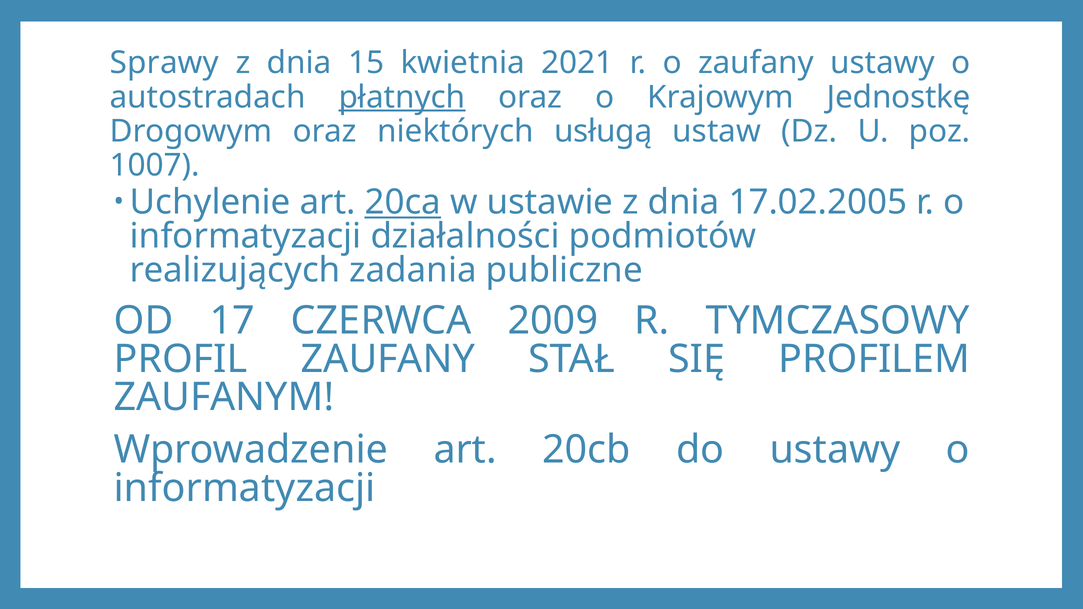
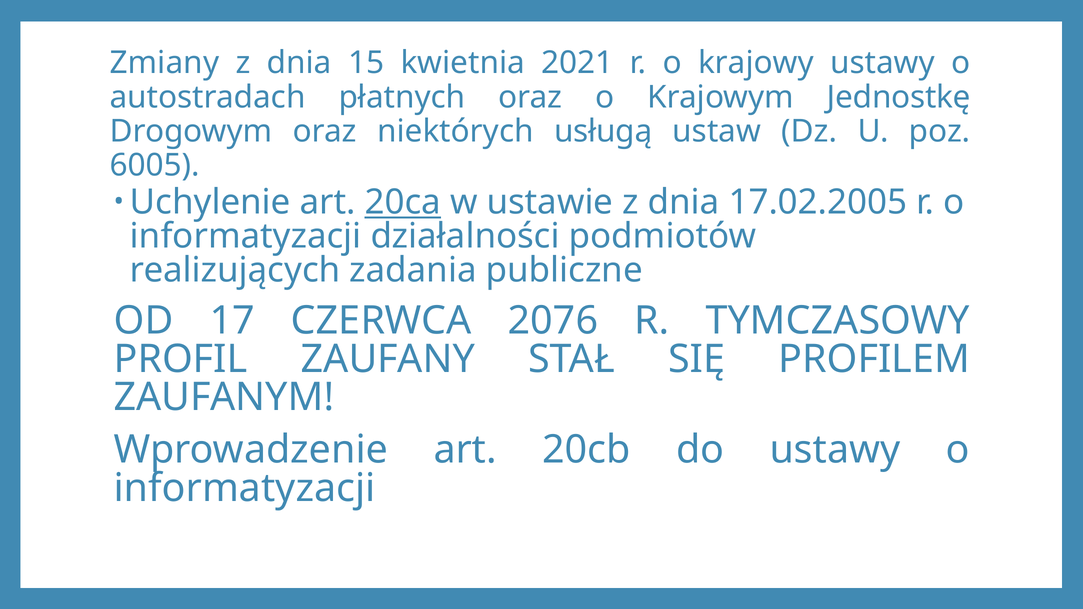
Sprawy: Sprawy -> Zmiany
o zaufany: zaufany -> krajowy
płatnych underline: present -> none
1007: 1007 -> 6005
2009: 2009 -> 2076
